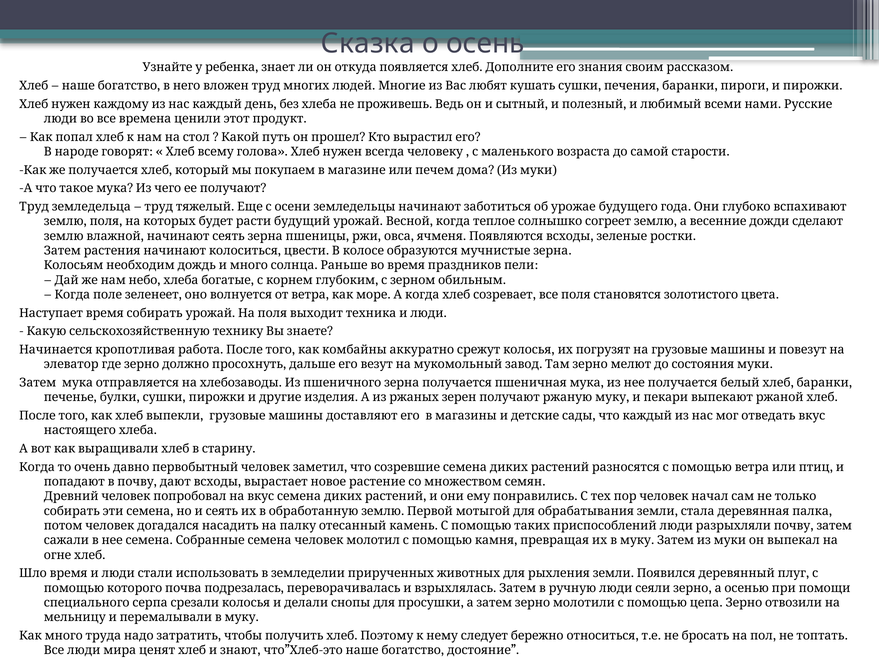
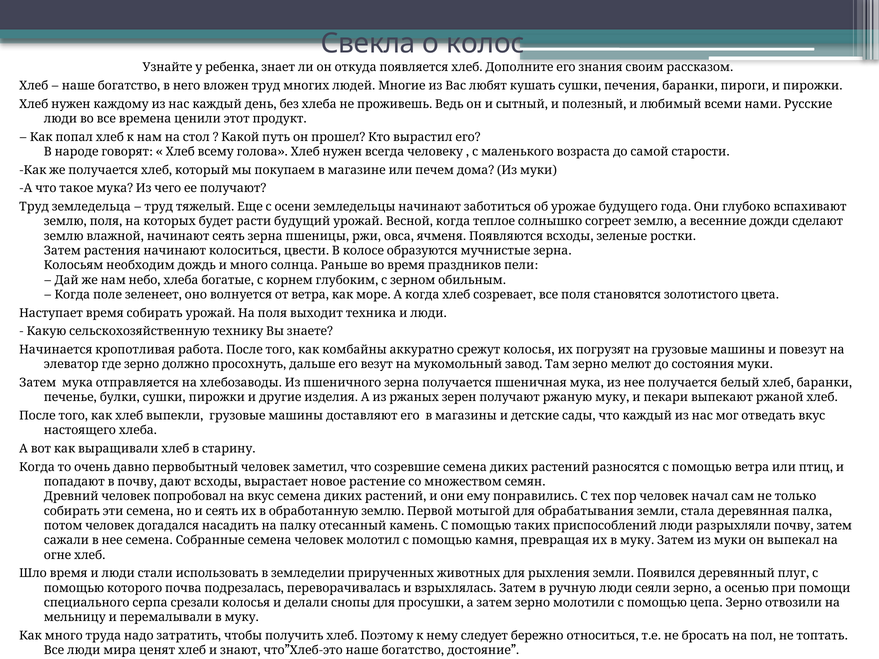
Сказка: Сказка -> Свекла
осень: осень -> колос
